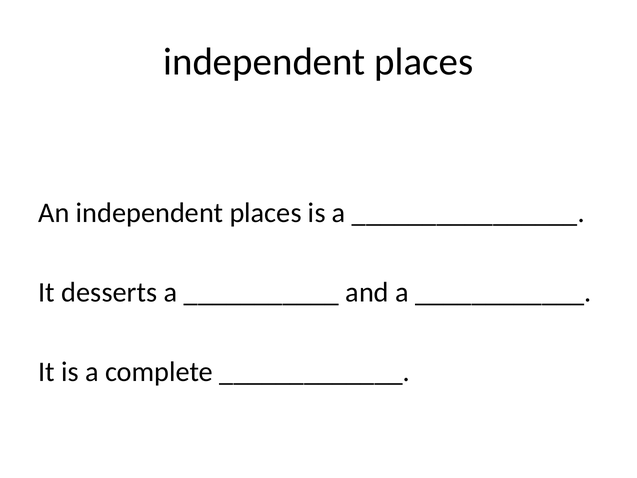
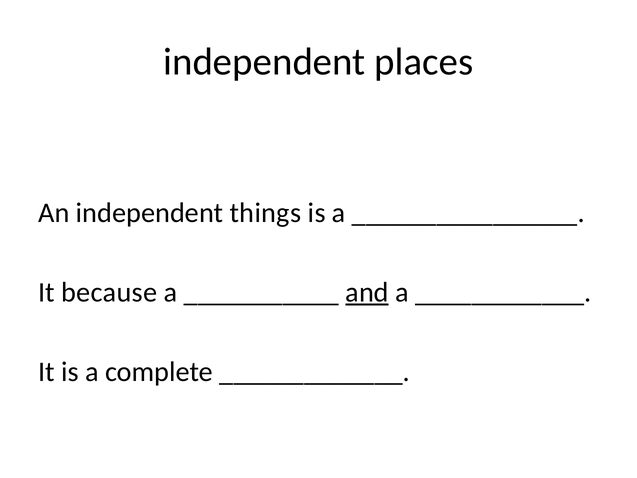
An independent places: places -> things
desserts: desserts -> because
and underline: none -> present
